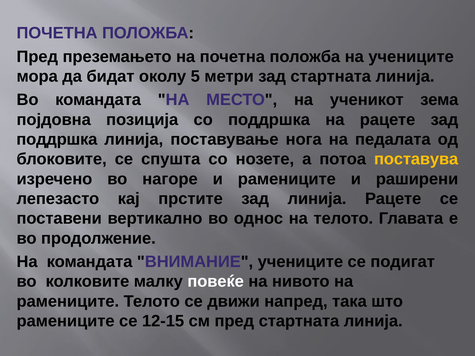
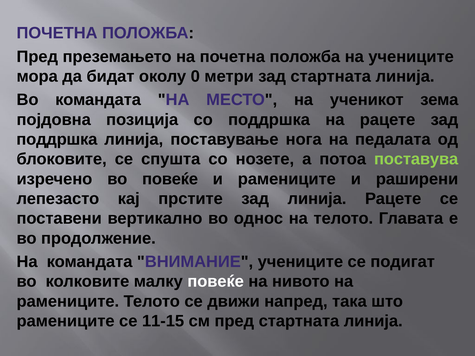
5: 5 -> 0
поставува colour: yellow -> light green
во нагоре: нагоре -> повеќе
12-15: 12-15 -> 11-15
